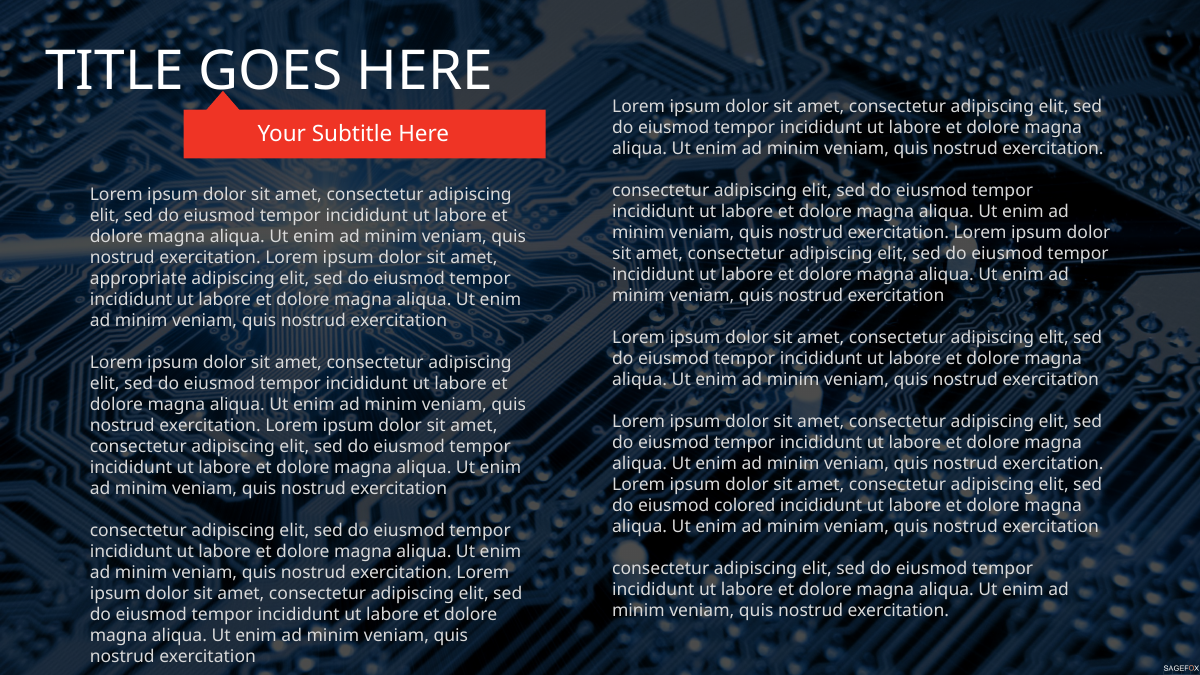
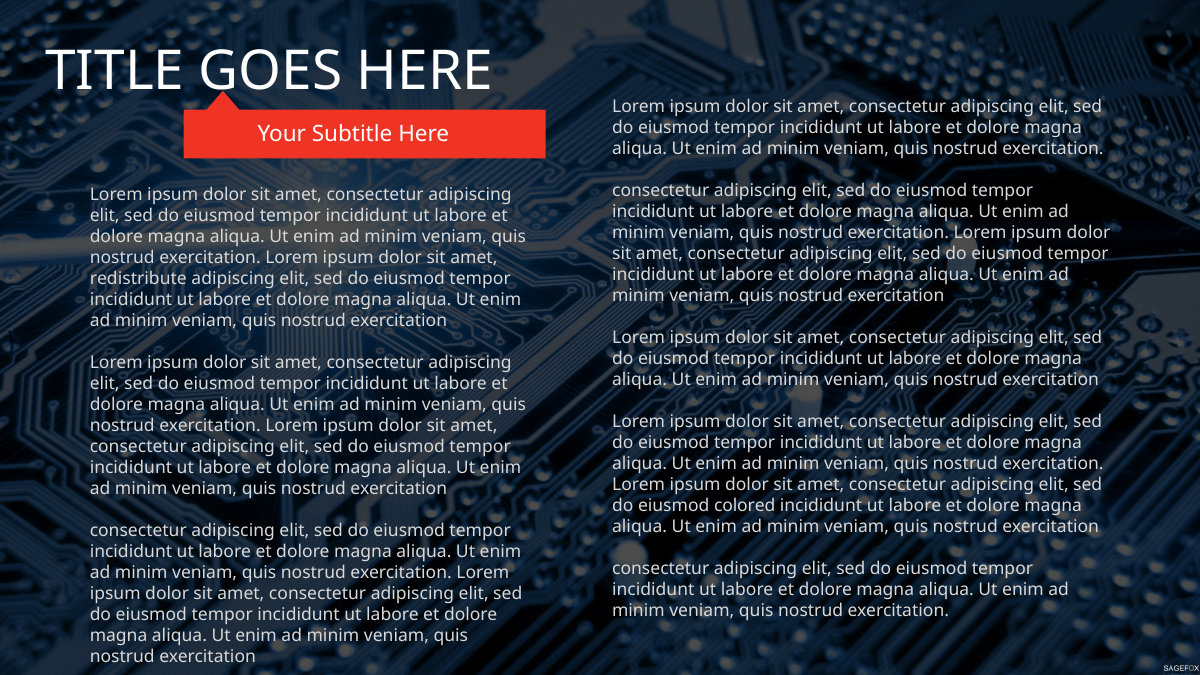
appropriate: appropriate -> redistribute
